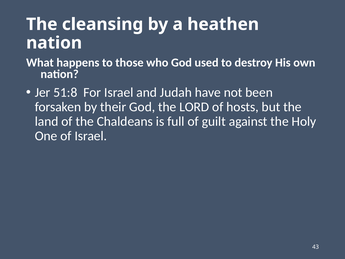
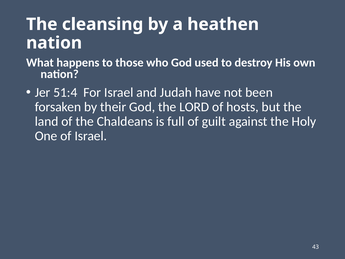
51:8: 51:8 -> 51:4
